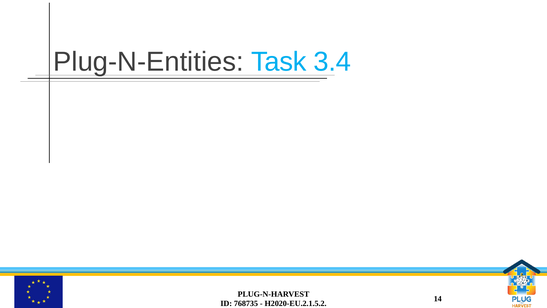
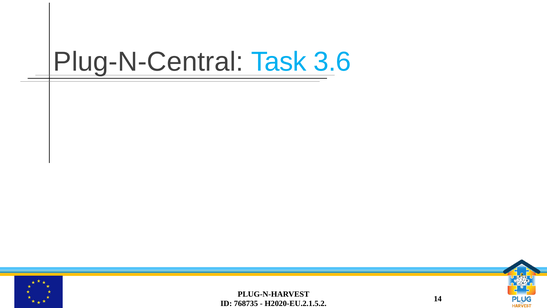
Plug-N-Entities: Plug-N-Entities -> Plug-N-Central
3.4: 3.4 -> 3.6
